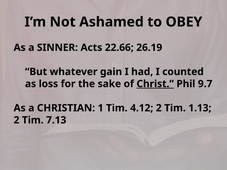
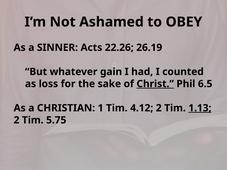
22.66: 22.66 -> 22.26
9.7: 9.7 -> 6.5
1.13 underline: none -> present
7.13: 7.13 -> 5.75
